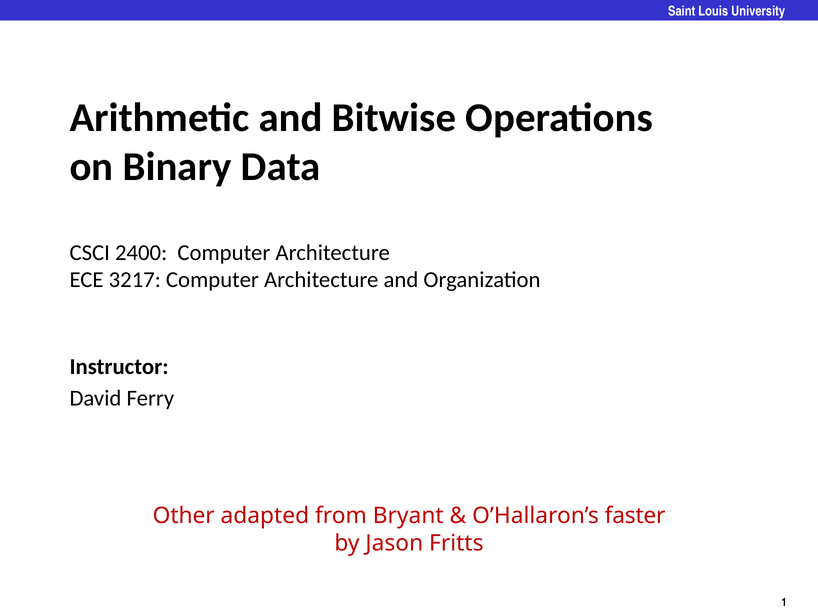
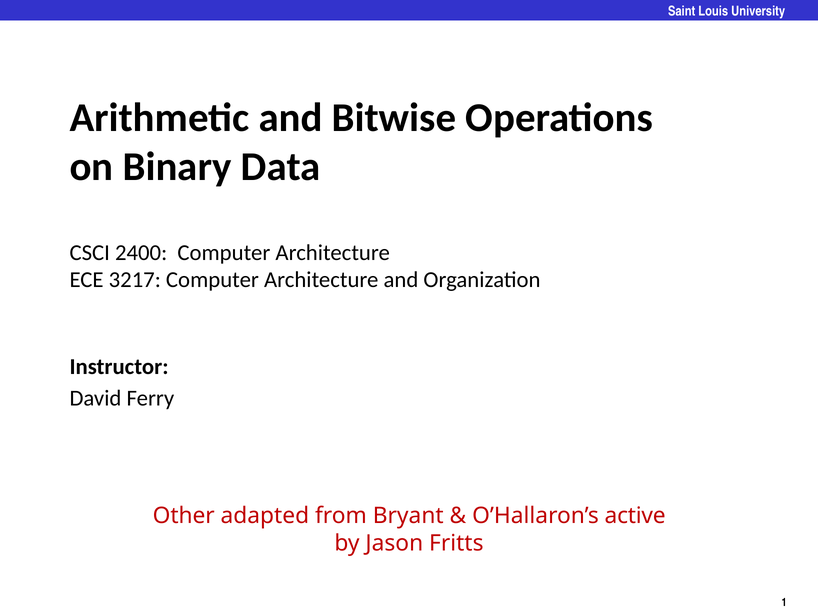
faster: faster -> active
